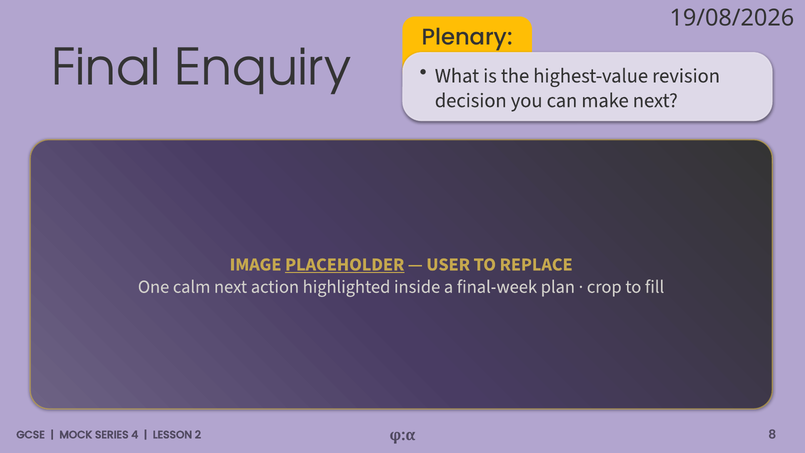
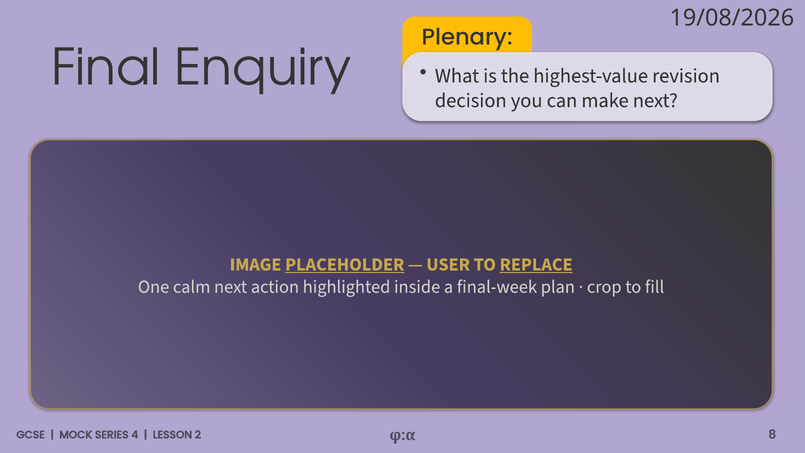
REPLACE underline: none -> present
